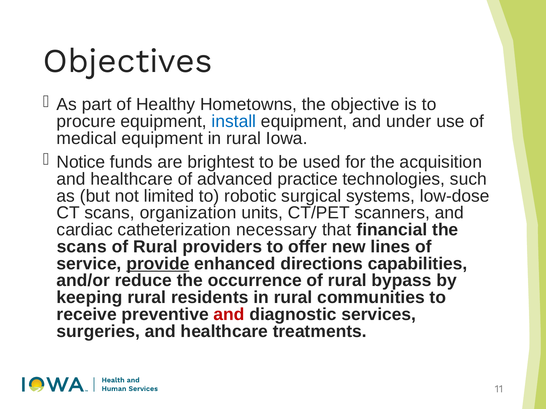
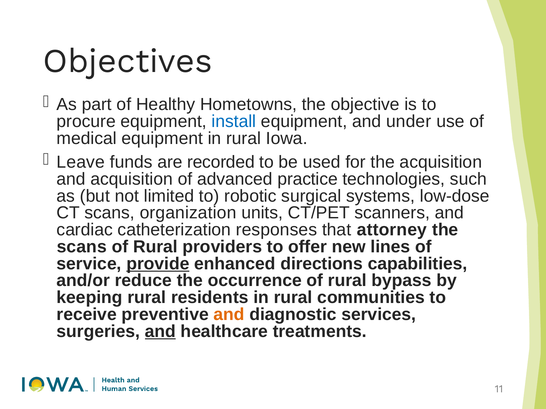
Notice: Notice -> Leave
brightest: brightest -> recorded
healthcare at (132, 179): healthcare -> acquisition
necessary: necessary -> responses
financial: financial -> attorney
and at (229, 315) colour: red -> orange
and at (160, 332) underline: none -> present
